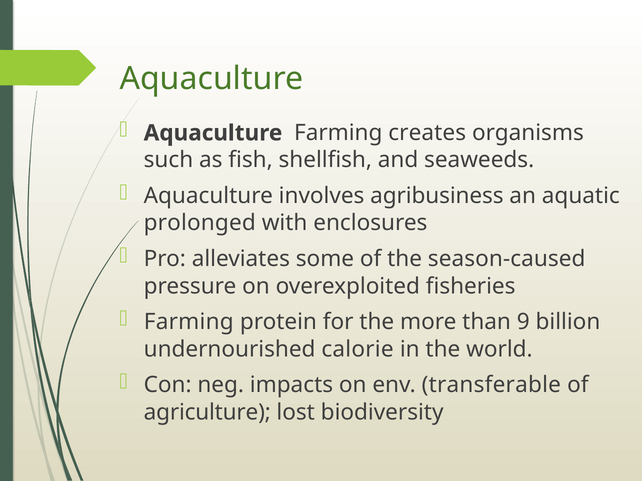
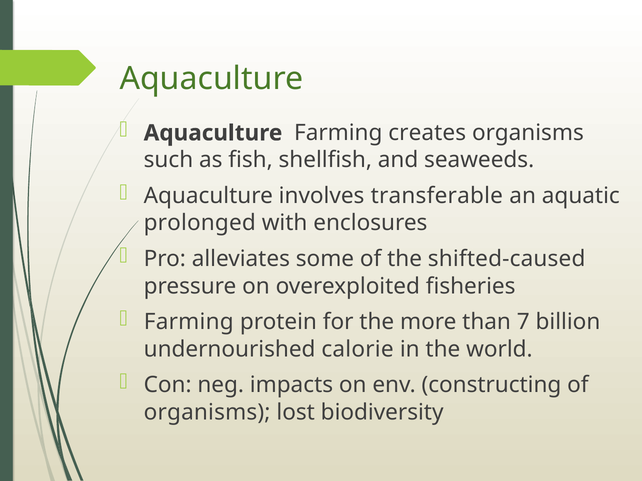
agribusiness: agribusiness -> transferable
season-caused: season-caused -> shifted-caused
9: 9 -> 7
transferable: transferable -> constructing
agriculture at (207, 413): agriculture -> organisms
